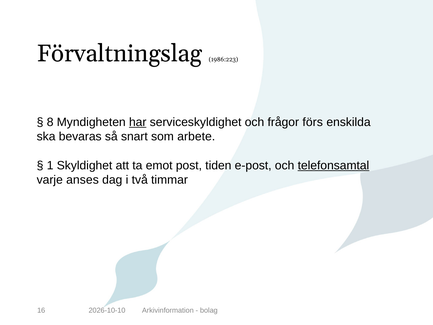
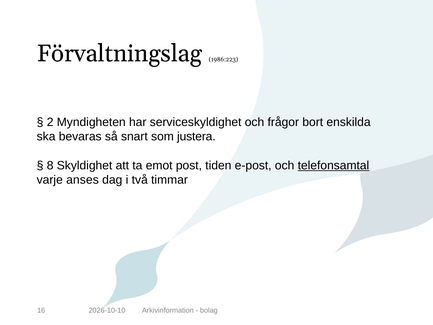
8: 8 -> 2
har underline: present -> none
förs: förs -> bort
arbete: arbete -> justera
1: 1 -> 8
